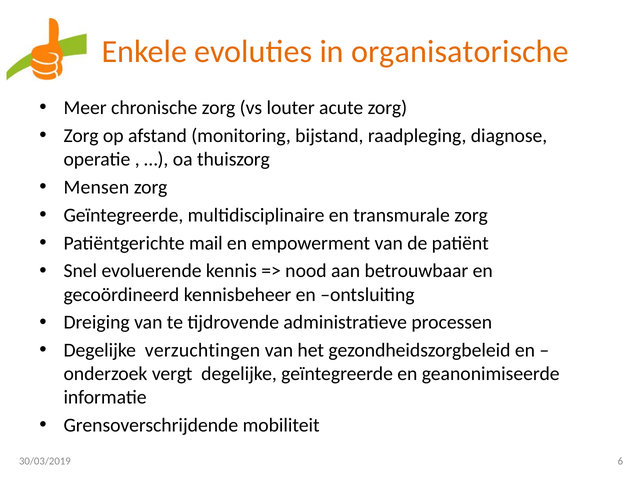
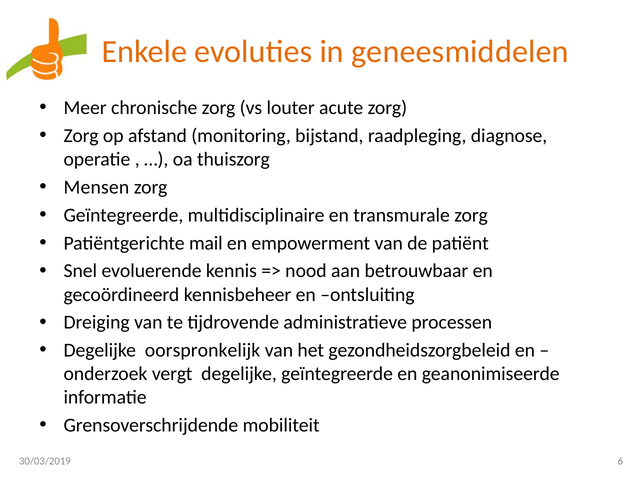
organisatorische: organisatorische -> geneesmiddelen
verzuchtingen: verzuchtingen -> oorspronkelijk
